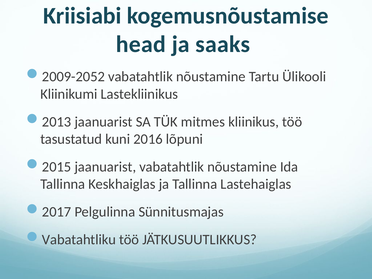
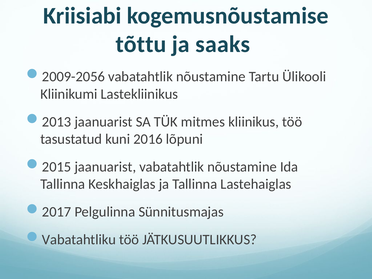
head: head -> tõttu
2009-2052: 2009-2052 -> 2009-2056
